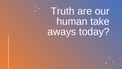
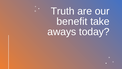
human: human -> benefit
